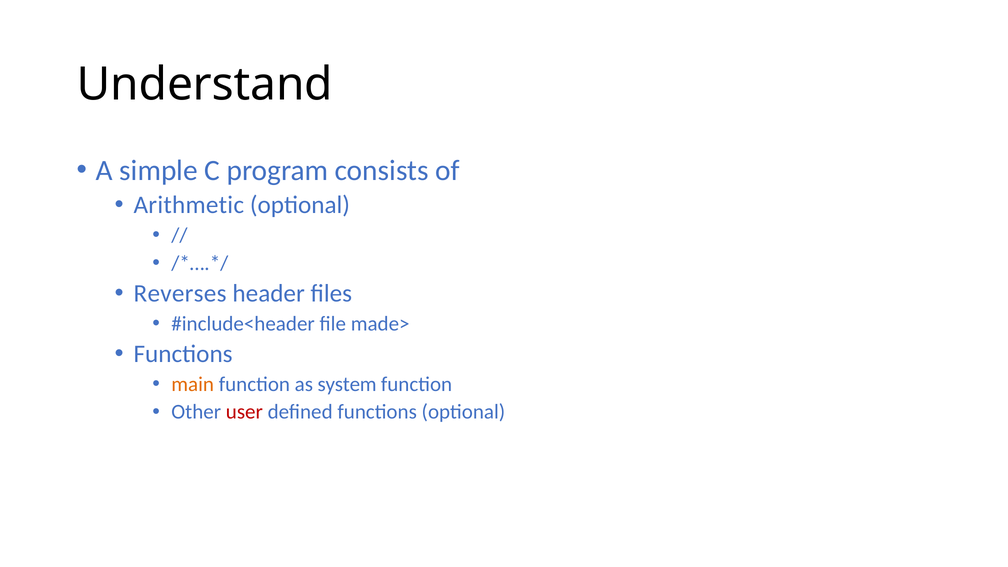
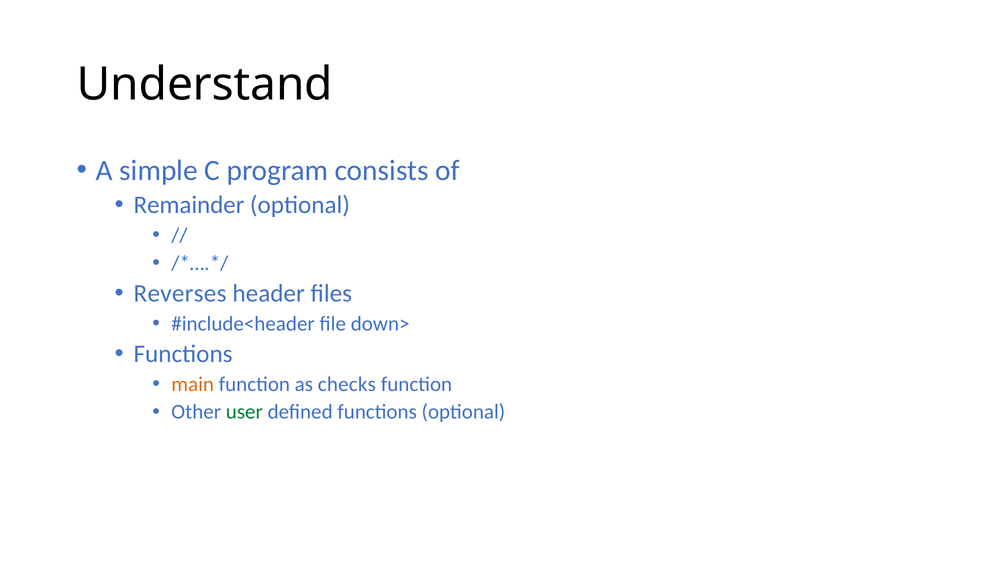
Arithmetic: Arithmetic -> Remainder
made>: made> -> down>
system: system -> checks
user colour: red -> green
